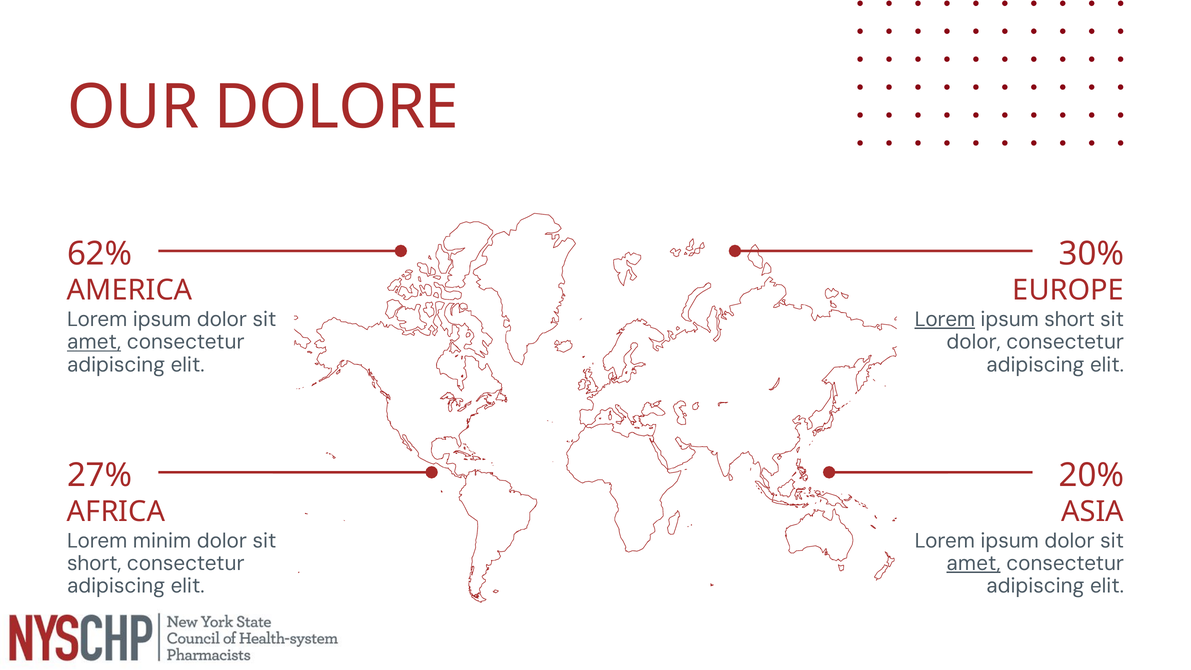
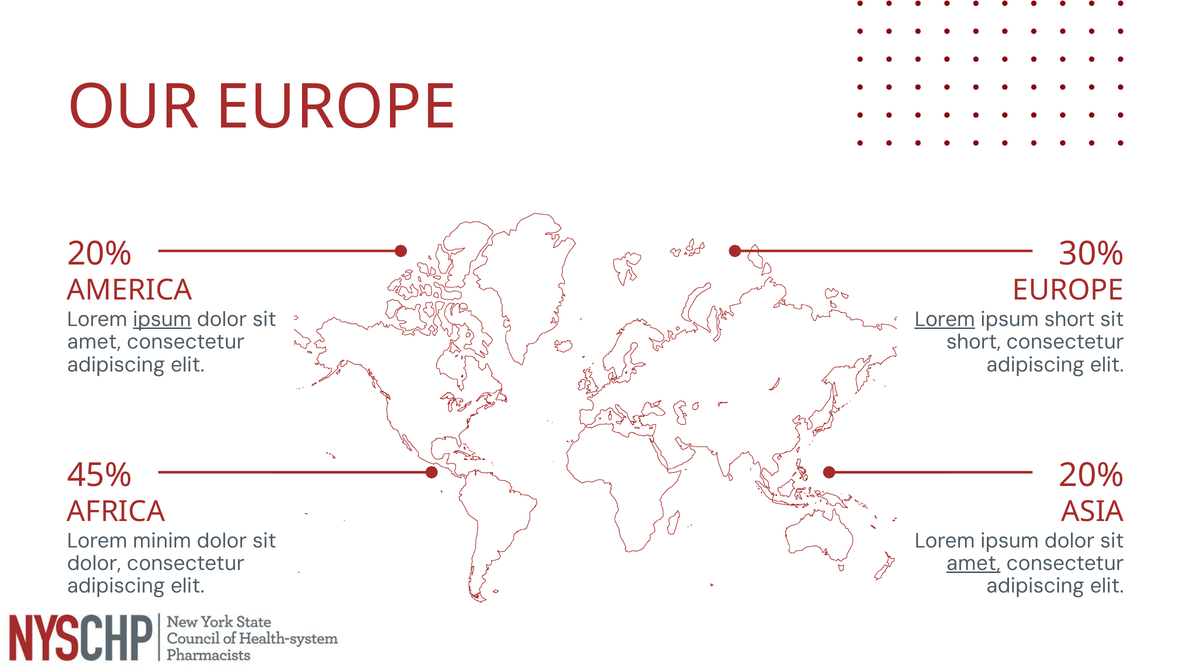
OUR DOLORE: DOLORE -> EUROPE
62% at (100, 254): 62% -> 20%
ipsum at (162, 319) underline: none -> present
amet at (94, 342) underline: present -> none
dolor at (974, 342): dolor -> short
27%: 27% -> 45%
short at (94, 563): short -> dolor
